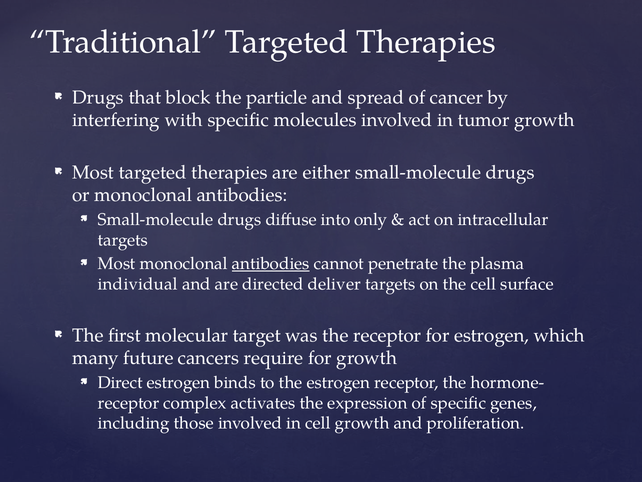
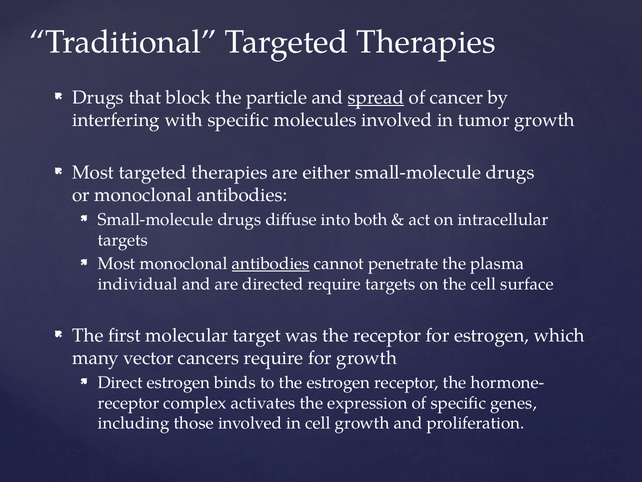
spread underline: none -> present
only: only -> both
directed deliver: deliver -> require
future: future -> vector
